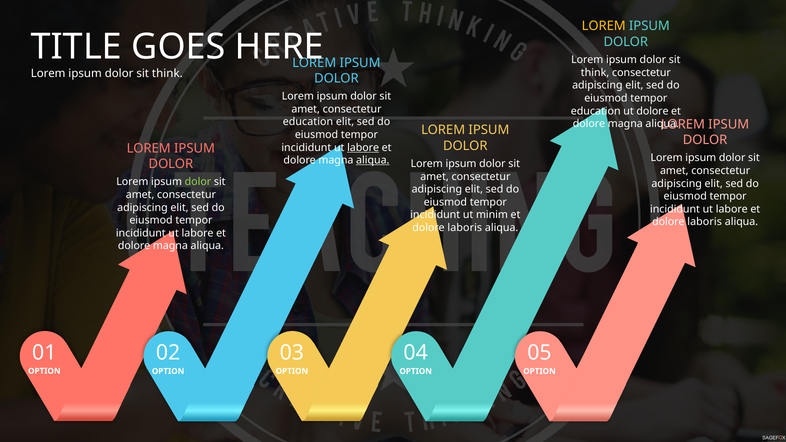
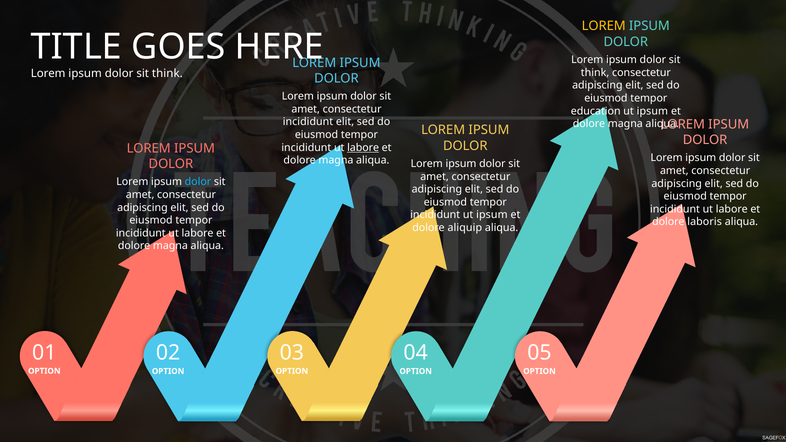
dolore at (653, 111): dolore -> ipsum
education at (308, 122): education -> incididunt
aliqua at (373, 160) underline: present -> none
dolor at (198, 182) colour: light green -> light blue
incididunt ut minim: minim -> ipsum
laboris at (465, 228): laboris -> aliquip
